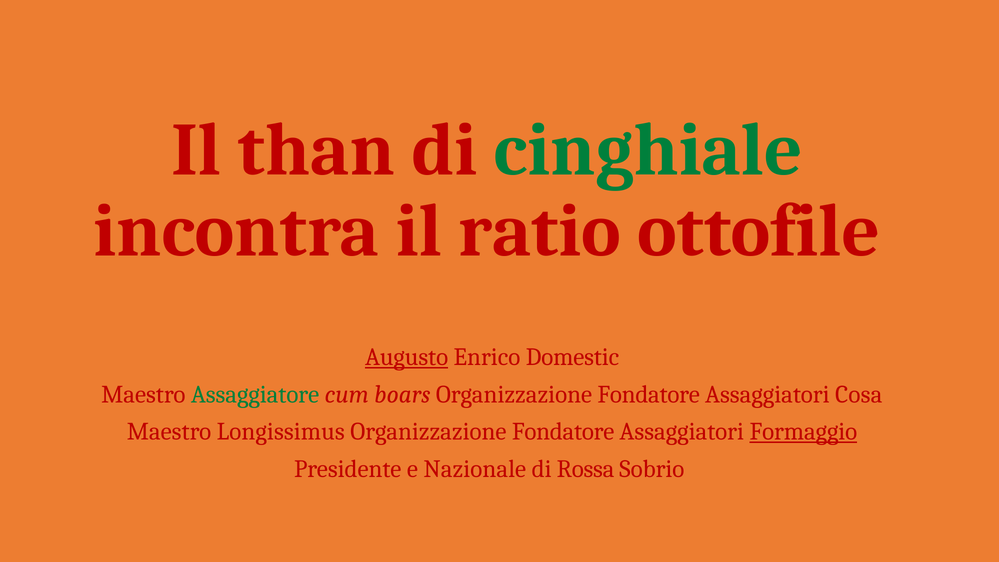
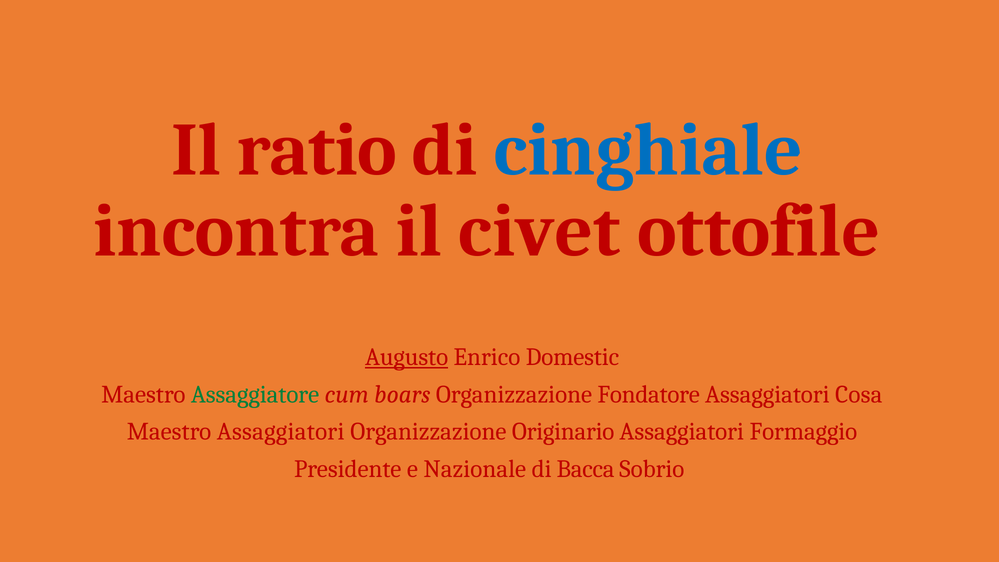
than: than -> ratio
cinghiale colour: green -> blue
ratio: ratio -> civet
Maestro Longissimus: Longissimus -> Assaggiatori
Fondatore at (563, 432): Fondatore -> Originario
Formaggio underline: present -> none
Rossa: Rossa -> Bacca
